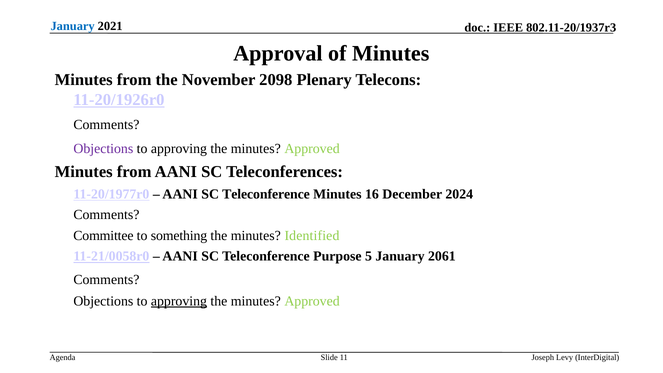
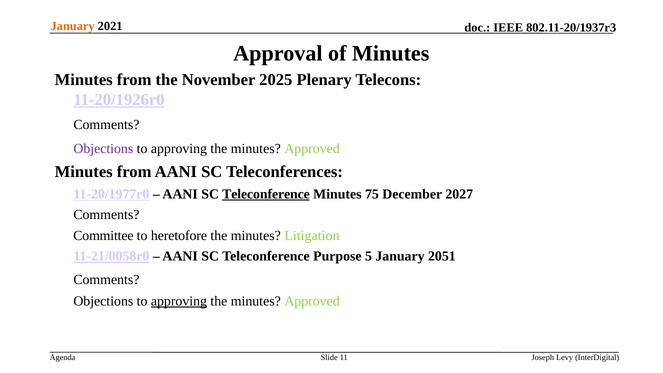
January at (73, 26) colour: blue -> orange
2098: 2098 -> 2025
Teleconference at (266, 194) underline: none -> present
16: 16 -> 75
2024: 2024 -> 2027
something: something -> heretofore
Identified: Identified -> Litigation
2061: 2061 -> 2051
